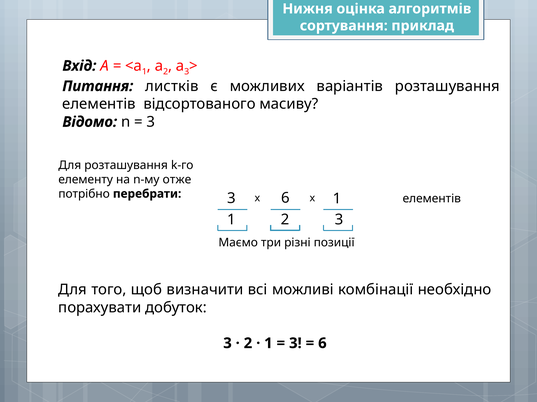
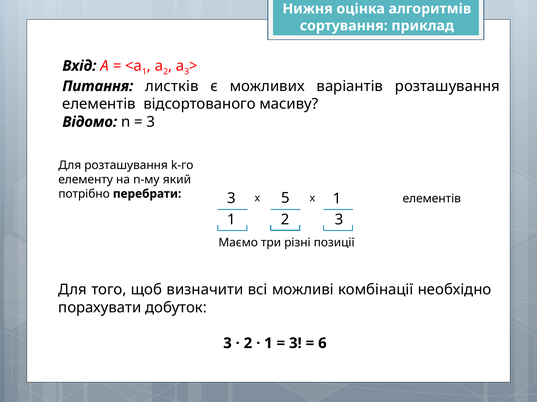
отже: отже -> який
перебрати 6: 6 -> 5
